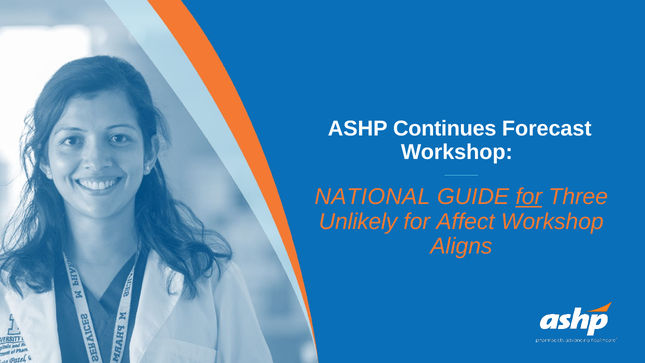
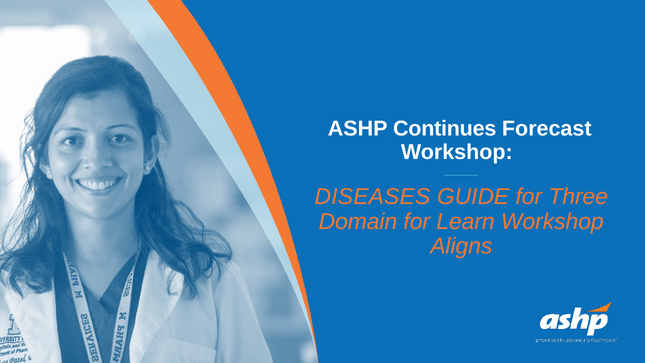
NATIONAL: NATIONAL -> DISEASES
for at (529, 197) underline: present -> none
Unlikely: Unlikely -> Domain
Affect: Affect -> Learn
